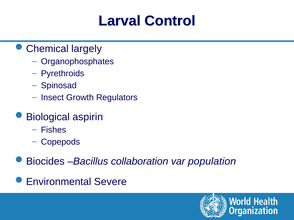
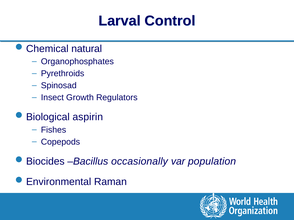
largely: largely -> natural
collaboration: collaboration -> occasionally
Severe: Severe -> Raman
